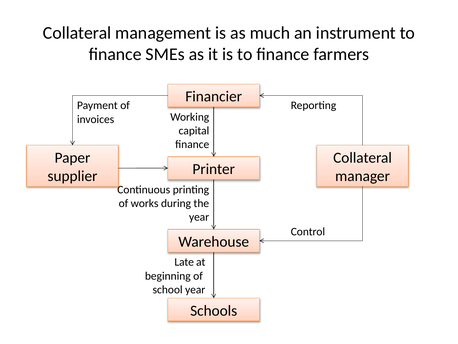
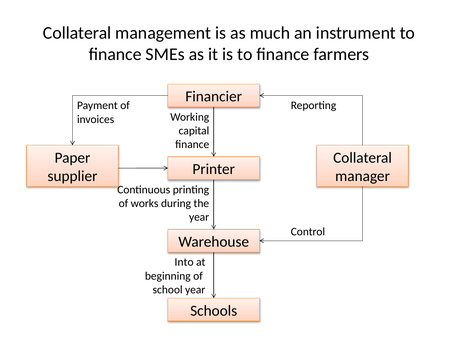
Late: Late -> Into
